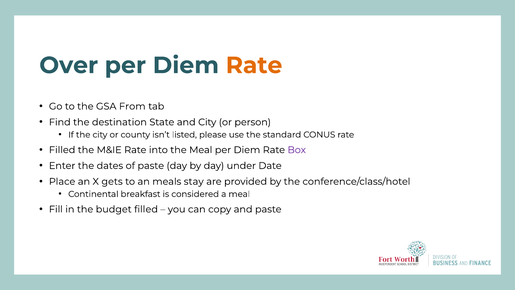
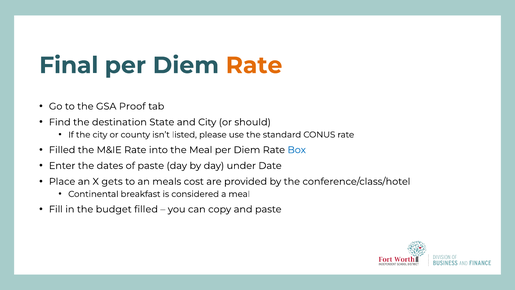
Over: Over -> Final
From: From -> Proof
person: person -> should
Box colour: purple -> blue
stay: stay -> cost
